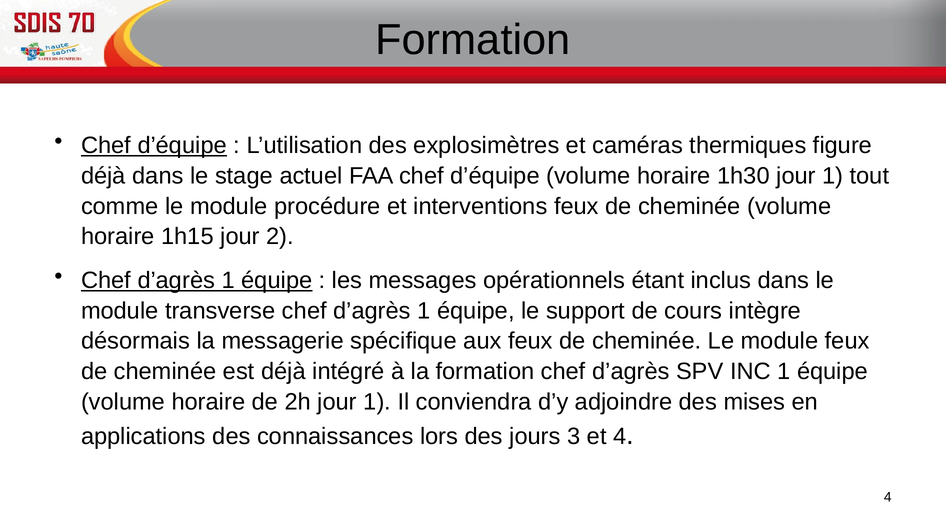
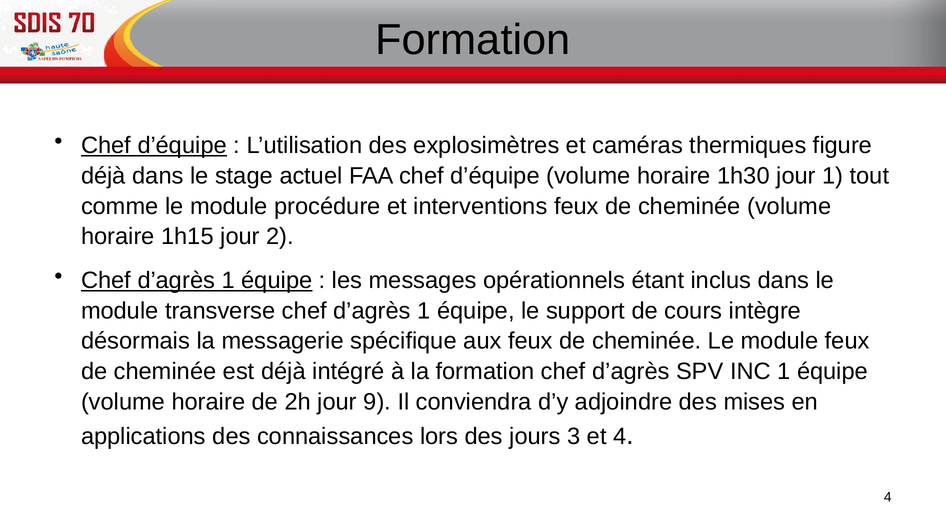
2h jour 1: 1 -> 9
